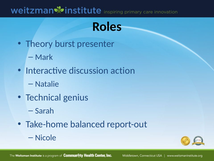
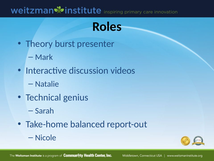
action: action -> videos
